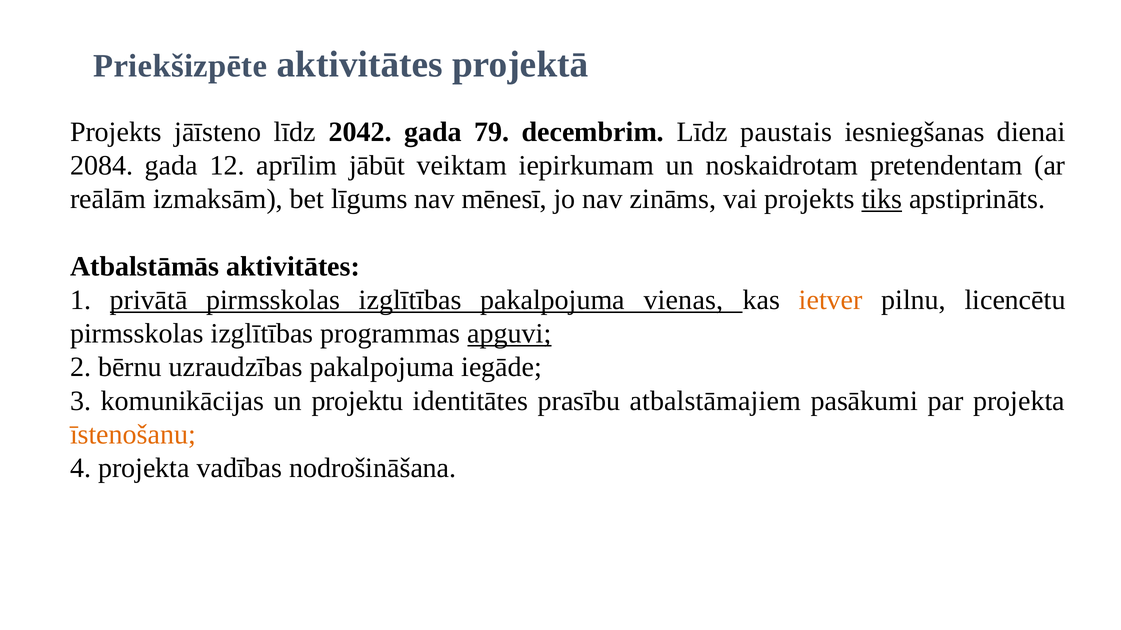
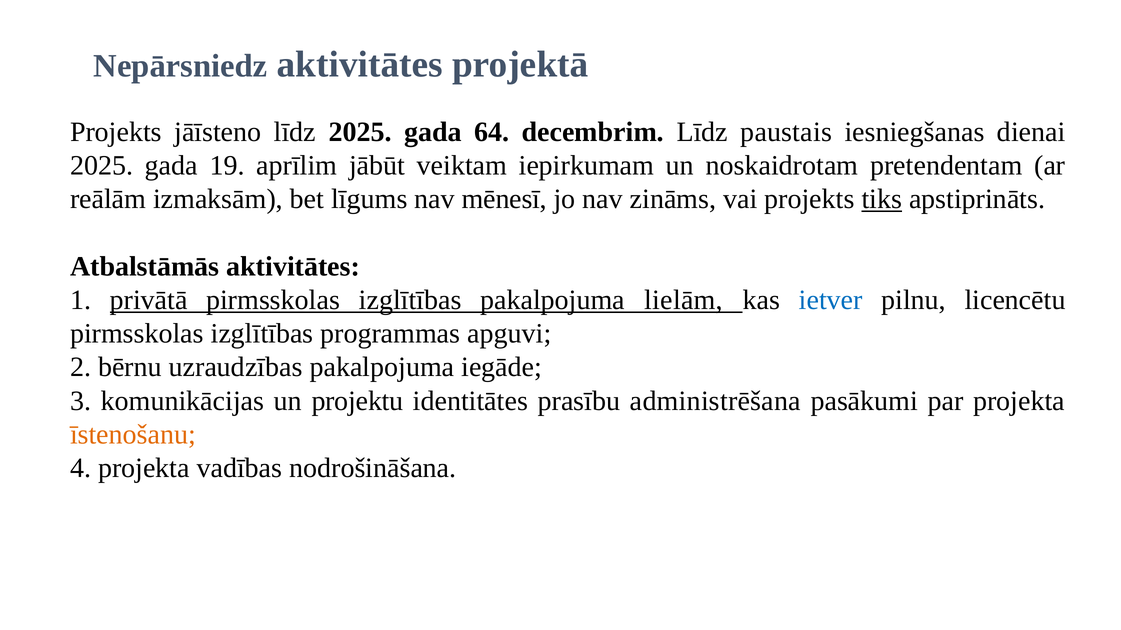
Priekšizpēte: Priekšizpēte -> Nepārsniedz
līdz 2042: 2042 -> 2025
79: 79 -> 64
2084 at (102, 166): 2084 -> 2025
12: 12 -> 19
vienas: vienas -> lielām
ietver colour: orange -> blue
apguvi underline: present -> none
atbalstāmajiem: atbalstāmajiem -> administrēšana
